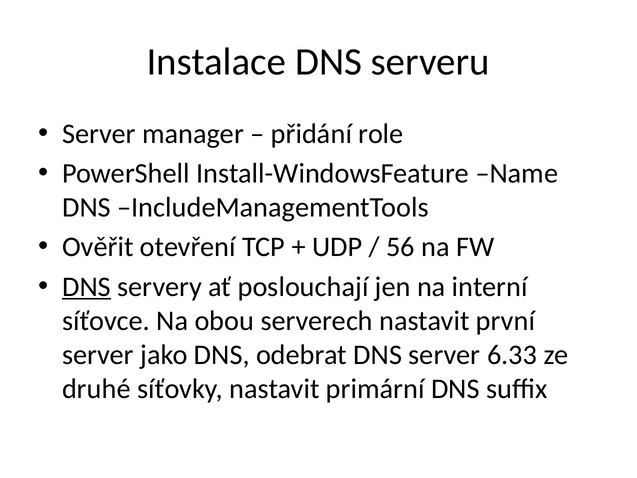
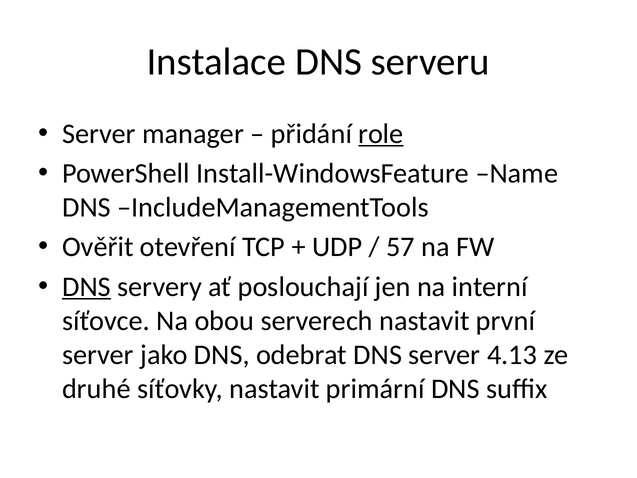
role underline: none -> present
56: 56 -> 57
6.33: 6.33 -> 4.13
